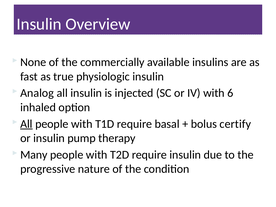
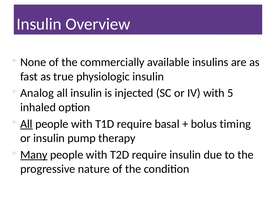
6: 6 -> 5
certify: certify -> timing
Many underline: none -> present
